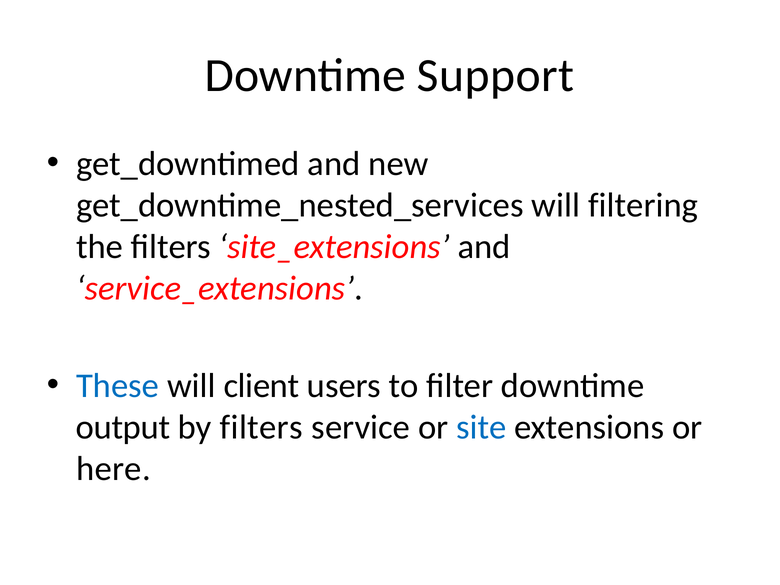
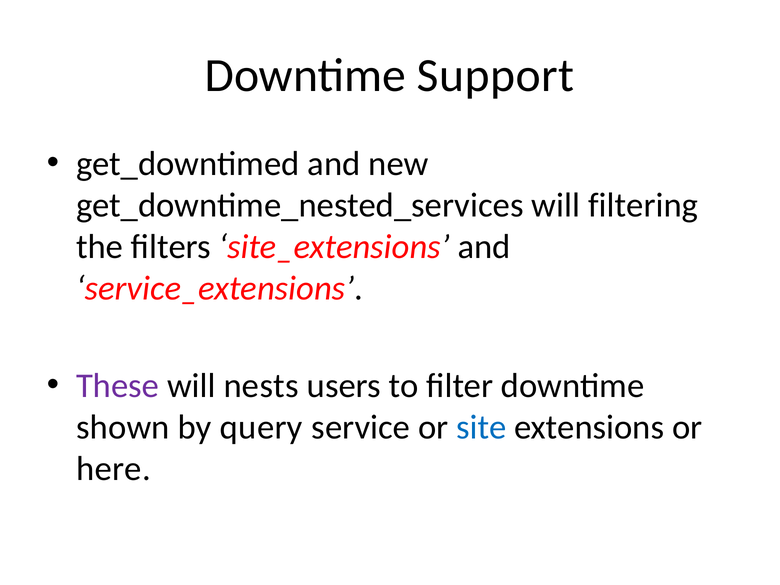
These colour: blue -> purple
client: client -> nests
output: output -> shown
by filters: filters -> query
